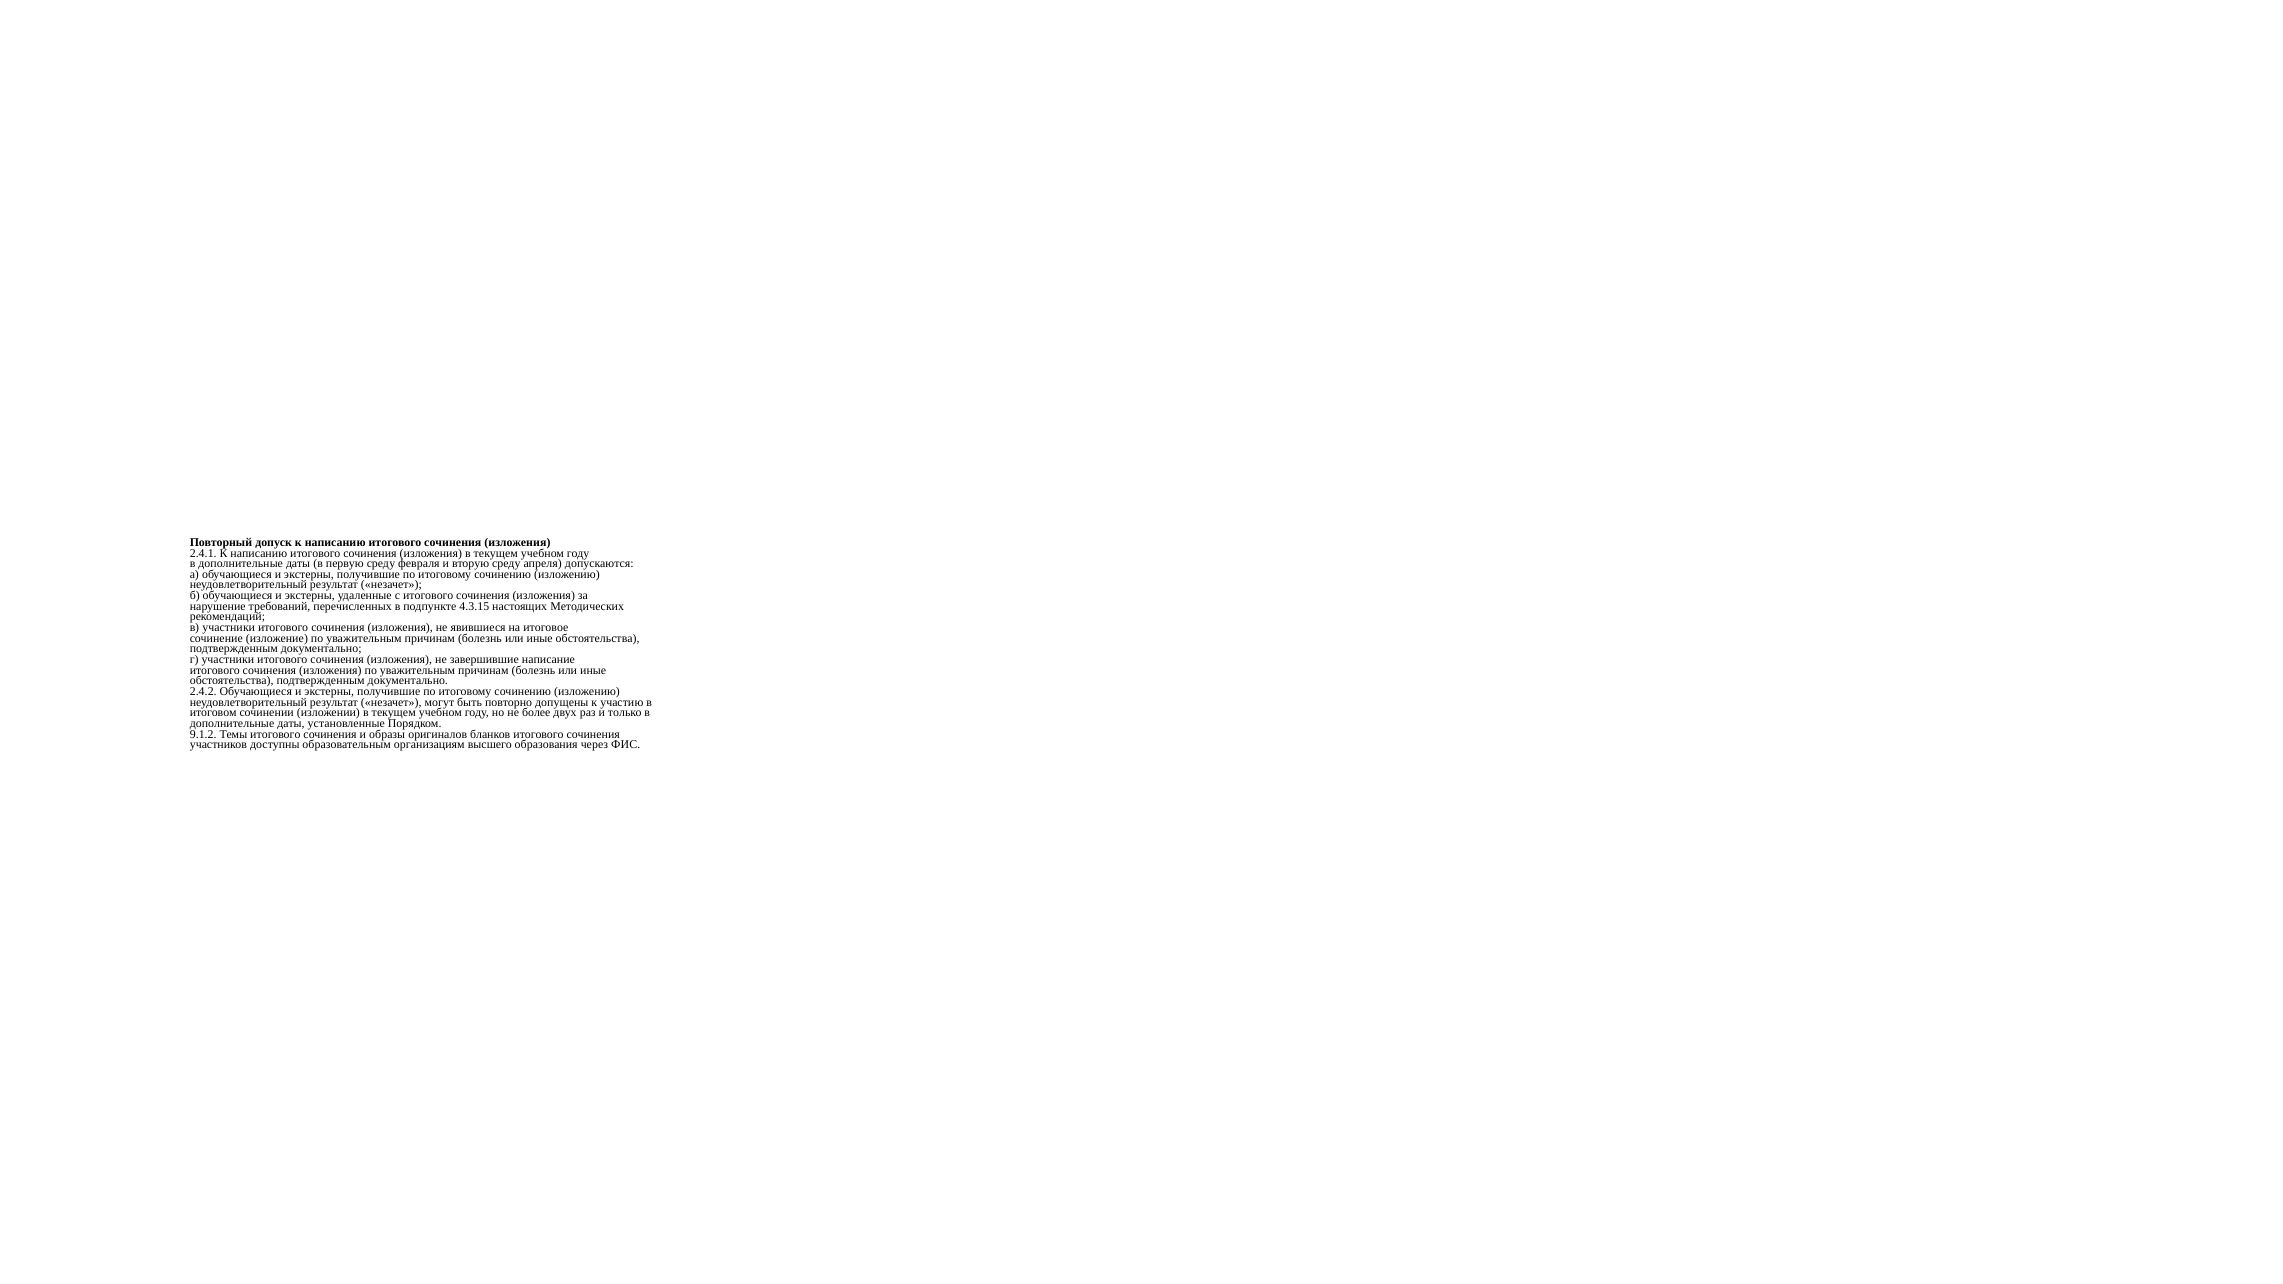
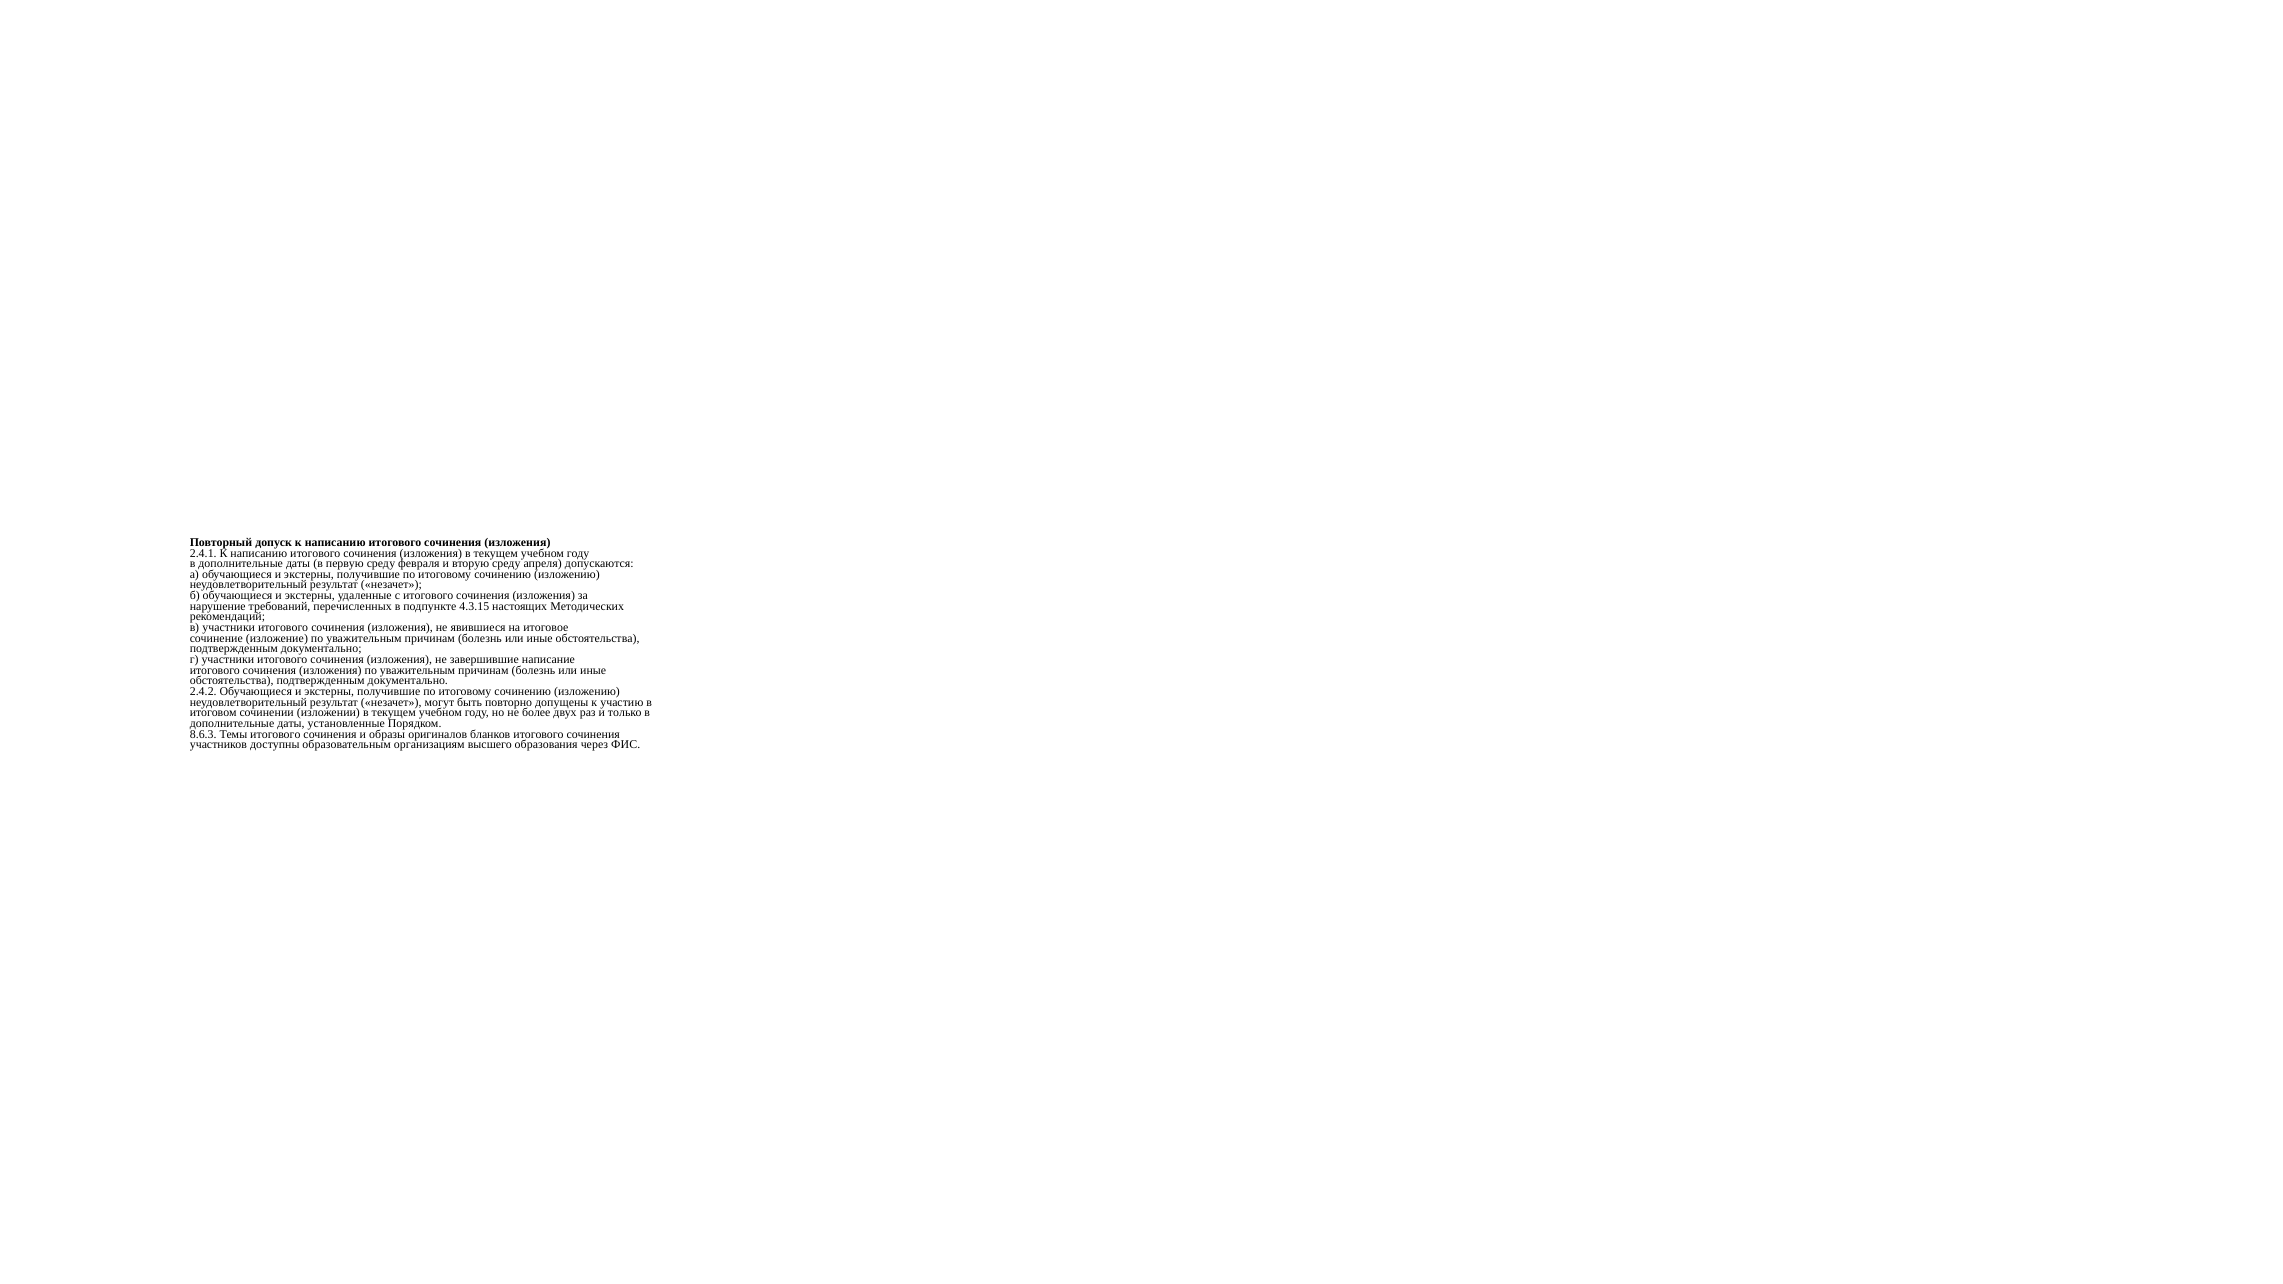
9.1.2: 9.1.2 -> 8.6.3
